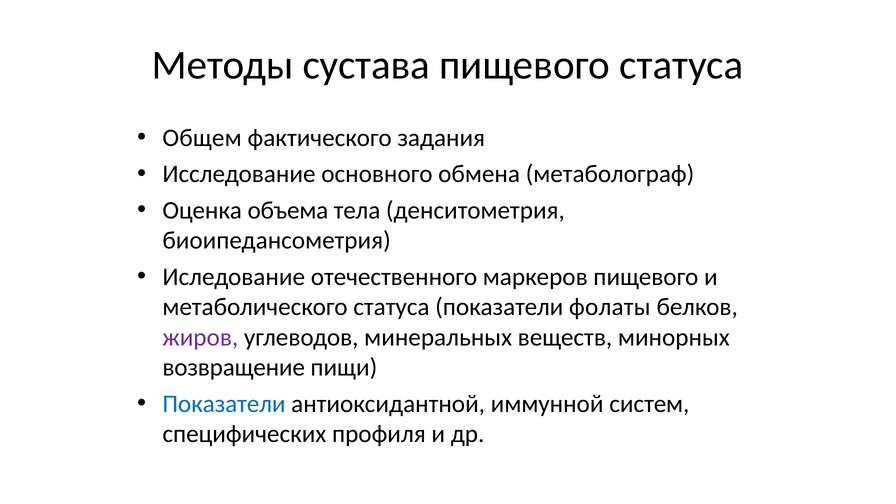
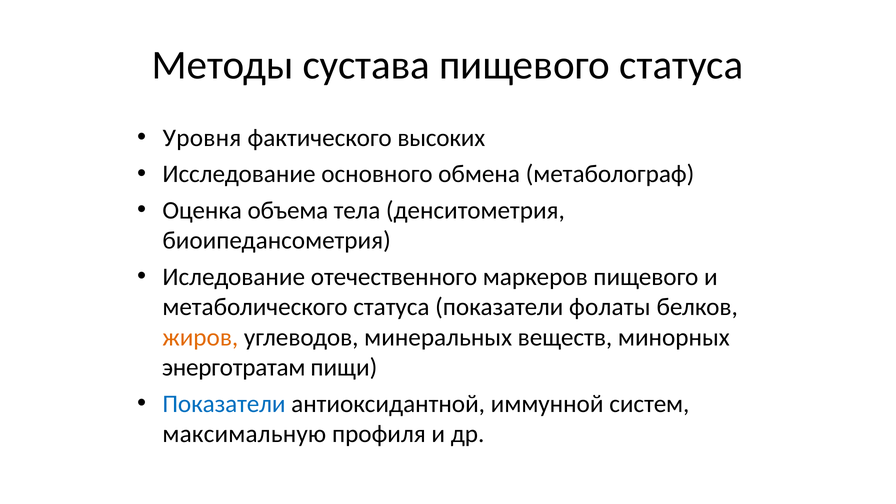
Общем: Общем -> Уровня
задания: задания -> высоких
жиров colour: purple -> orange
возвращение: возвращение -> энерготратам
специфических: специфических -> максимальную
